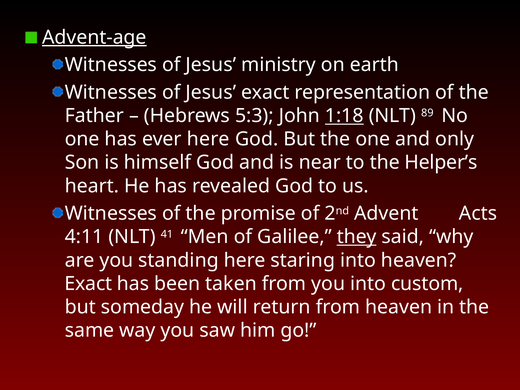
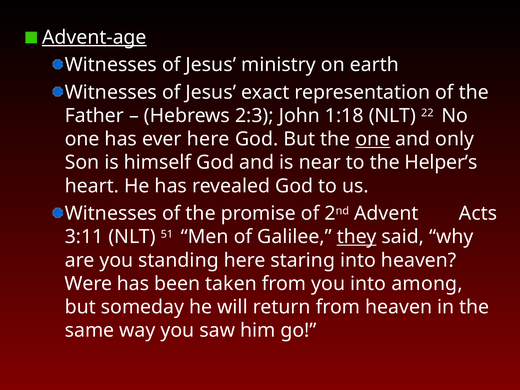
5:3: 5:3 -> 2:3
1:18 underline: present -> none
89: 89 -> 22
one at (373, 139) underline: none -> present
4:11: 4:11 -> 3:11
41: 41 -> 51
Exact at (88, 284): Exact -> Were
custom: custom -> among
